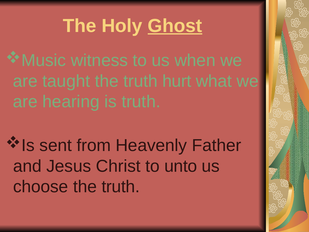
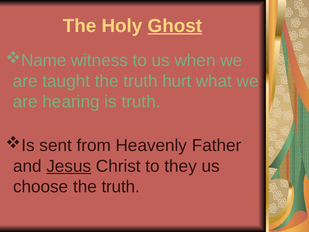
Music: Music -> Name
Jesus underline: none -> present
unto: unto -> they
